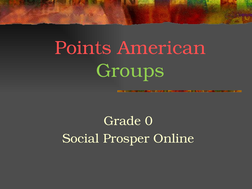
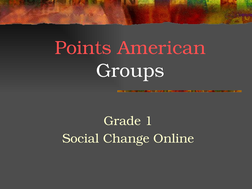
Groups colour: light green -> white
0: 0 -> 1
Prosper: Prosper -> Change
